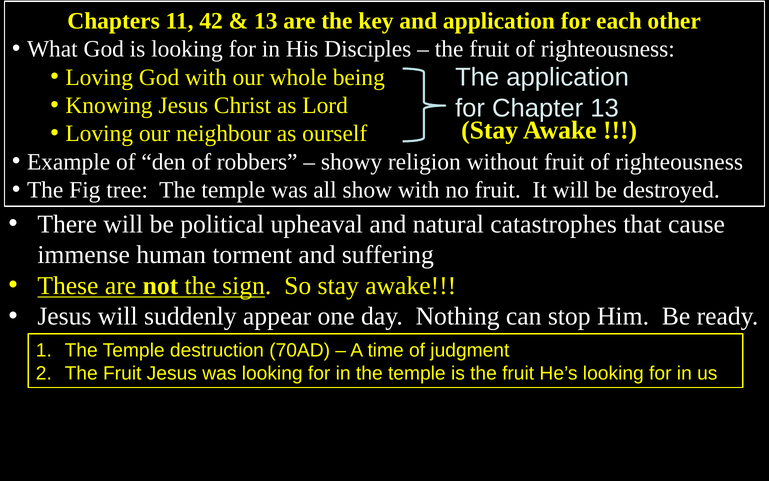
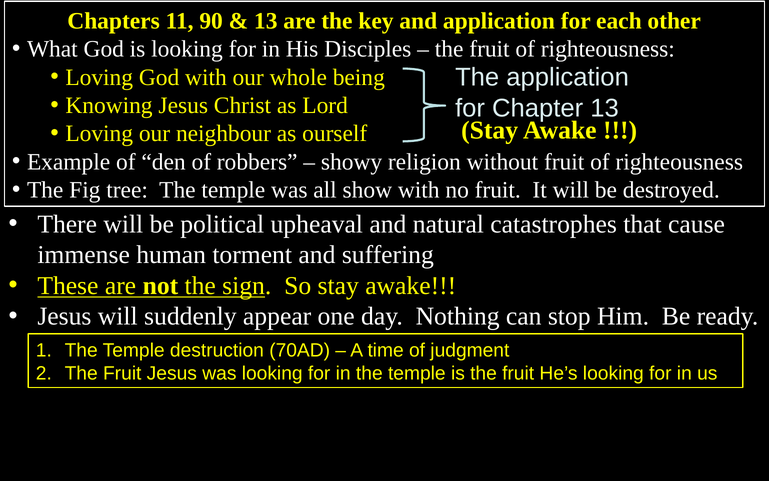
42: 42 -> 90
